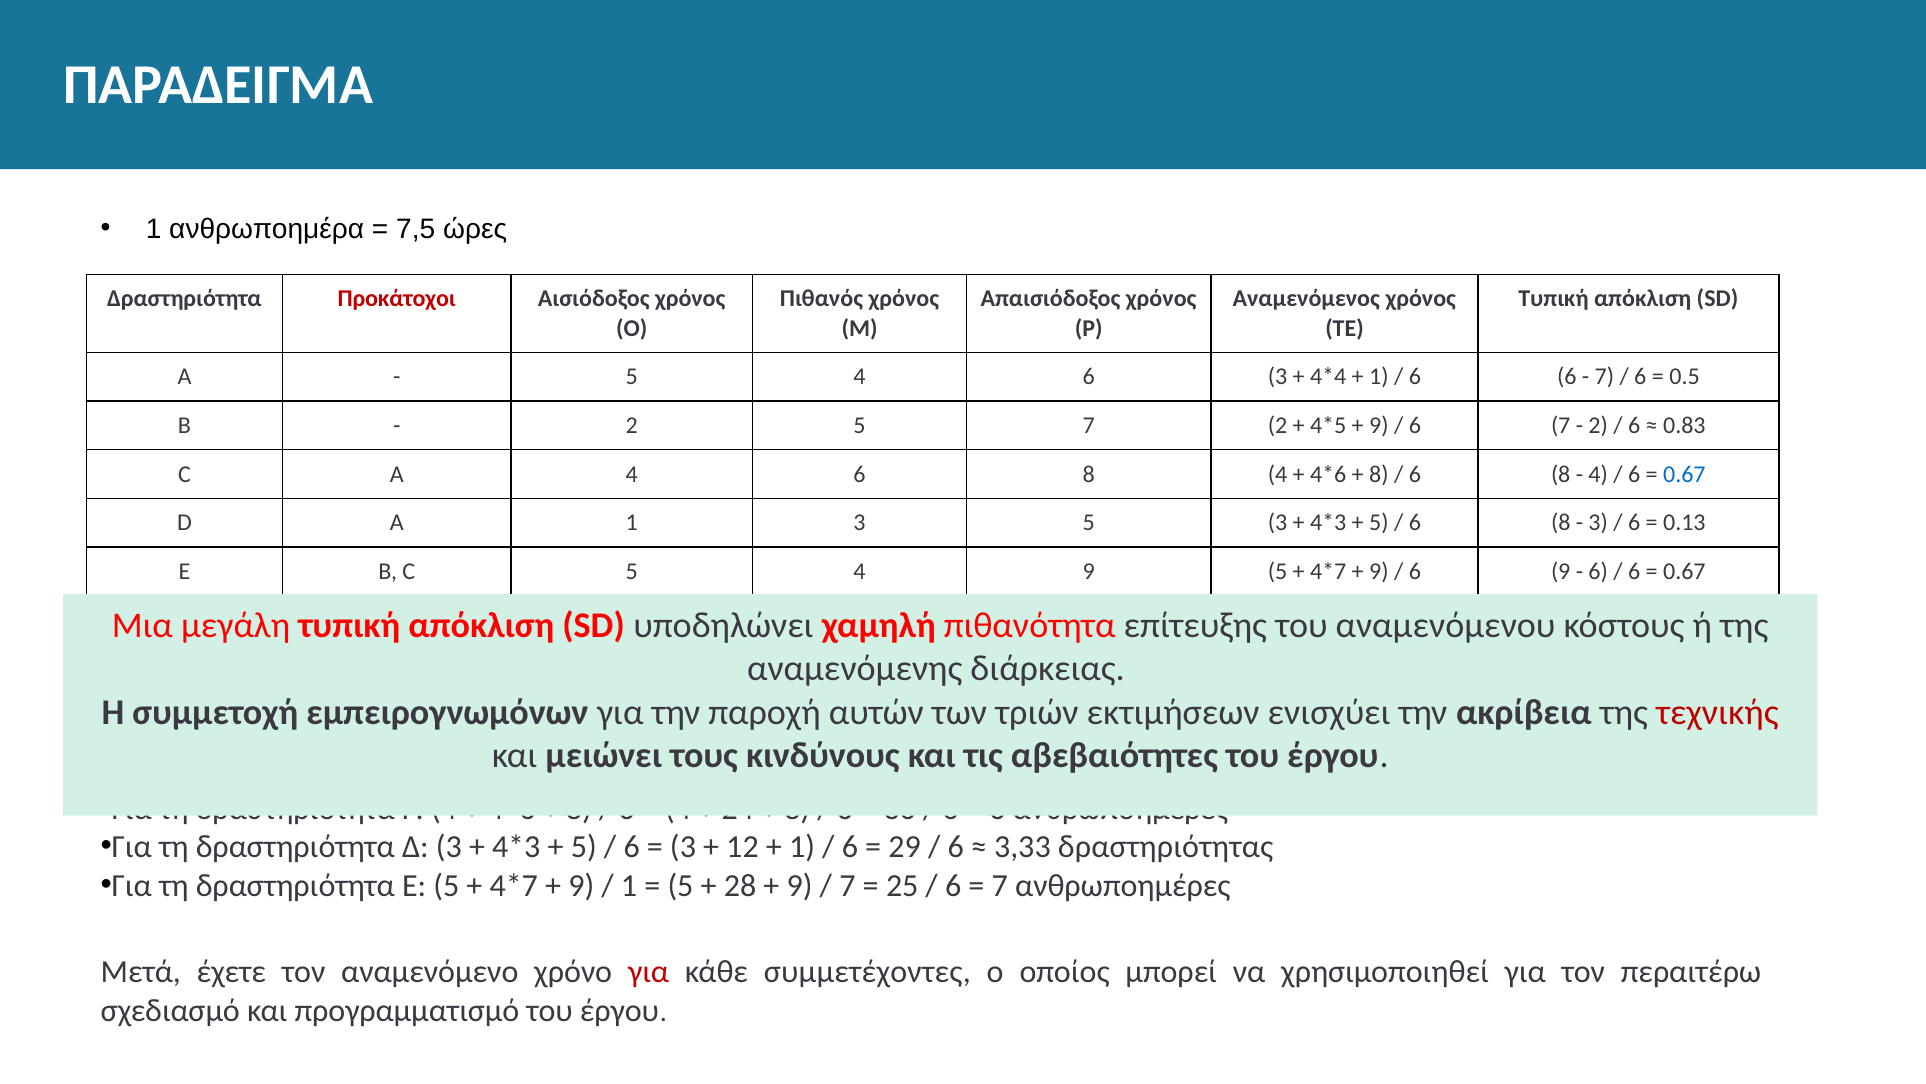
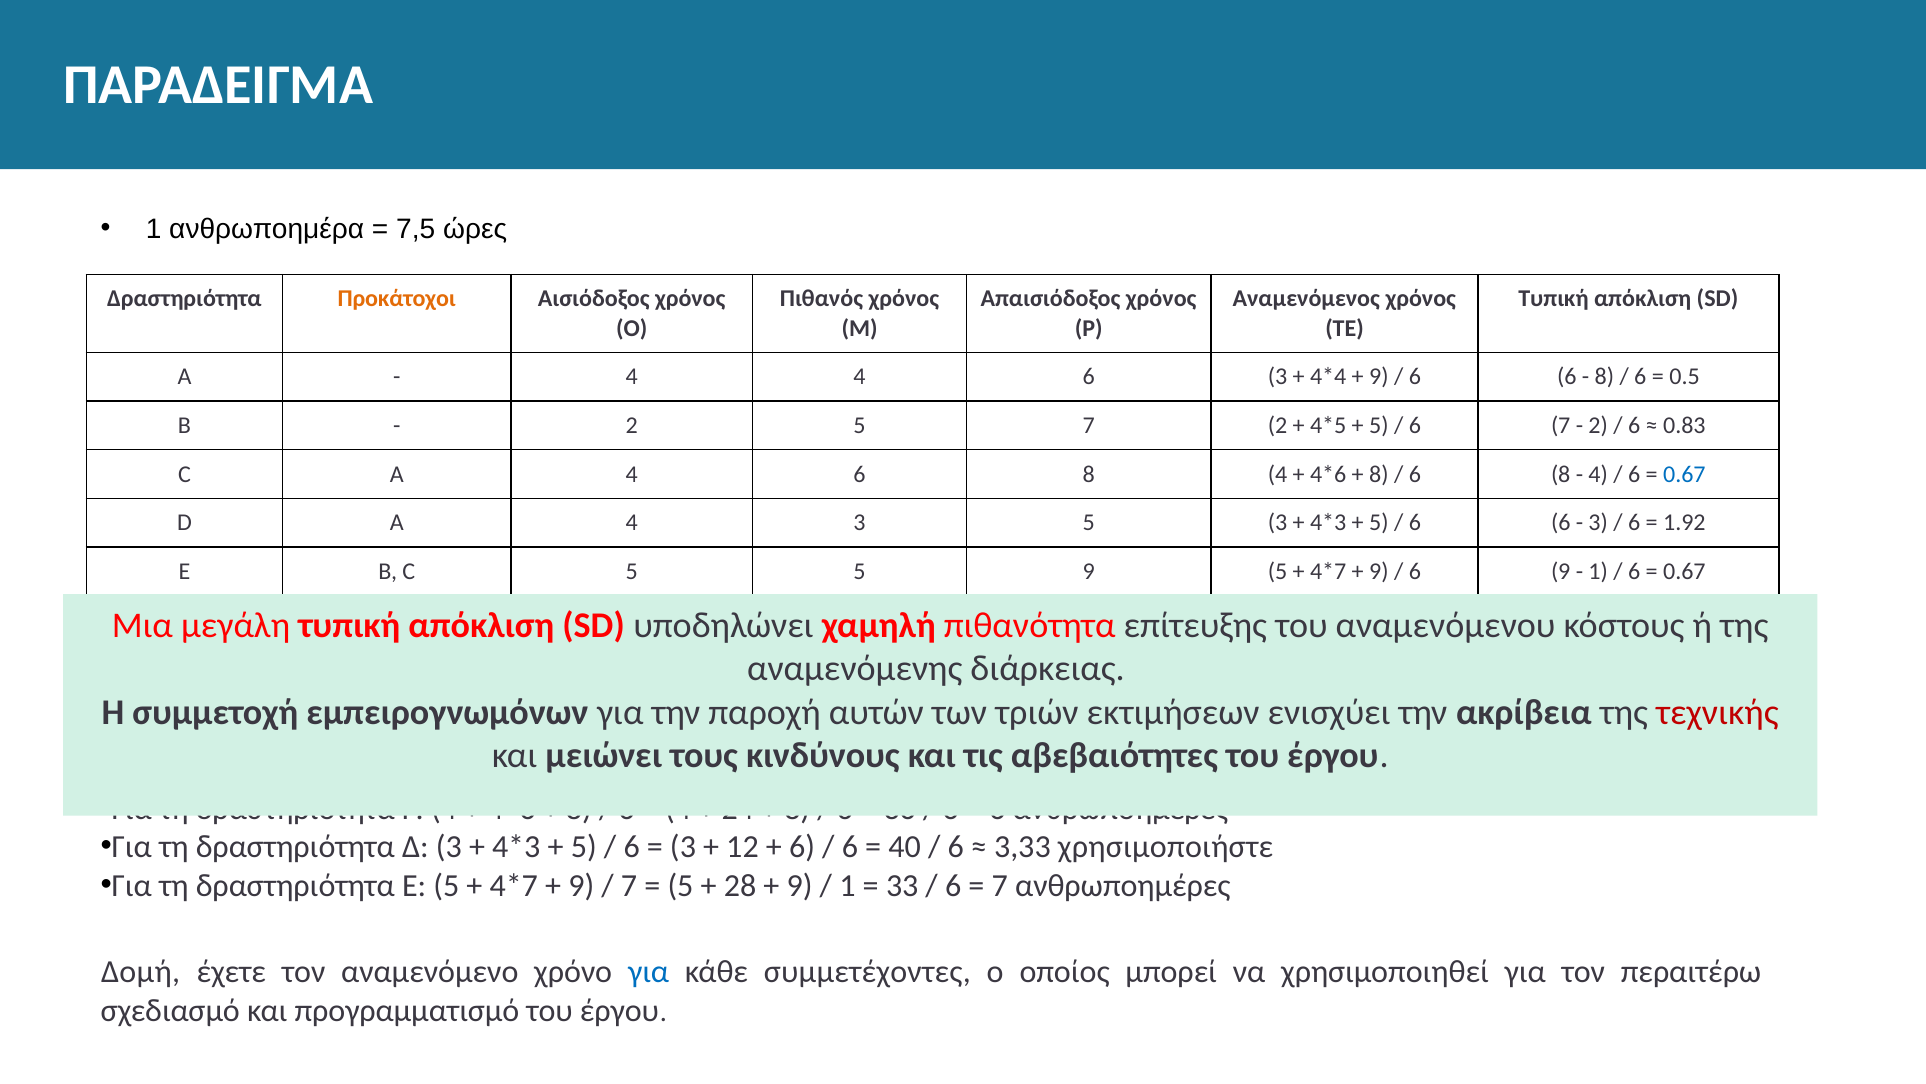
Προκάτοχοι colour: red -> orange
5 at (632, 377): 5 -> 4
1 at (1379, 377): 1 -> 9
7 at (1604, 377): 7 -> 8
9 at (1379, 425): 9 -> 5
D A 1: 1 -> 4
8 at (1561, 523): 8 -> 6
0.13: 0.13 -> 1.92
C 5 4: 4 -> 5
6 at (1598, 571): 6 -> 1
1 at (802, 846): 1 -> 6
29 at (905, 846): 29 -> 40
δραστηριότητας: δραστηριότητας -> χρησιμοποιήστε
1 at (629, 885): 1 -> 7
7 at (848, 885): 7 -> 1
25 at (902, 885): 25 -> 33
Μετά: Μετά -> Δομή
για at (649, 972) colour: red -> blue
